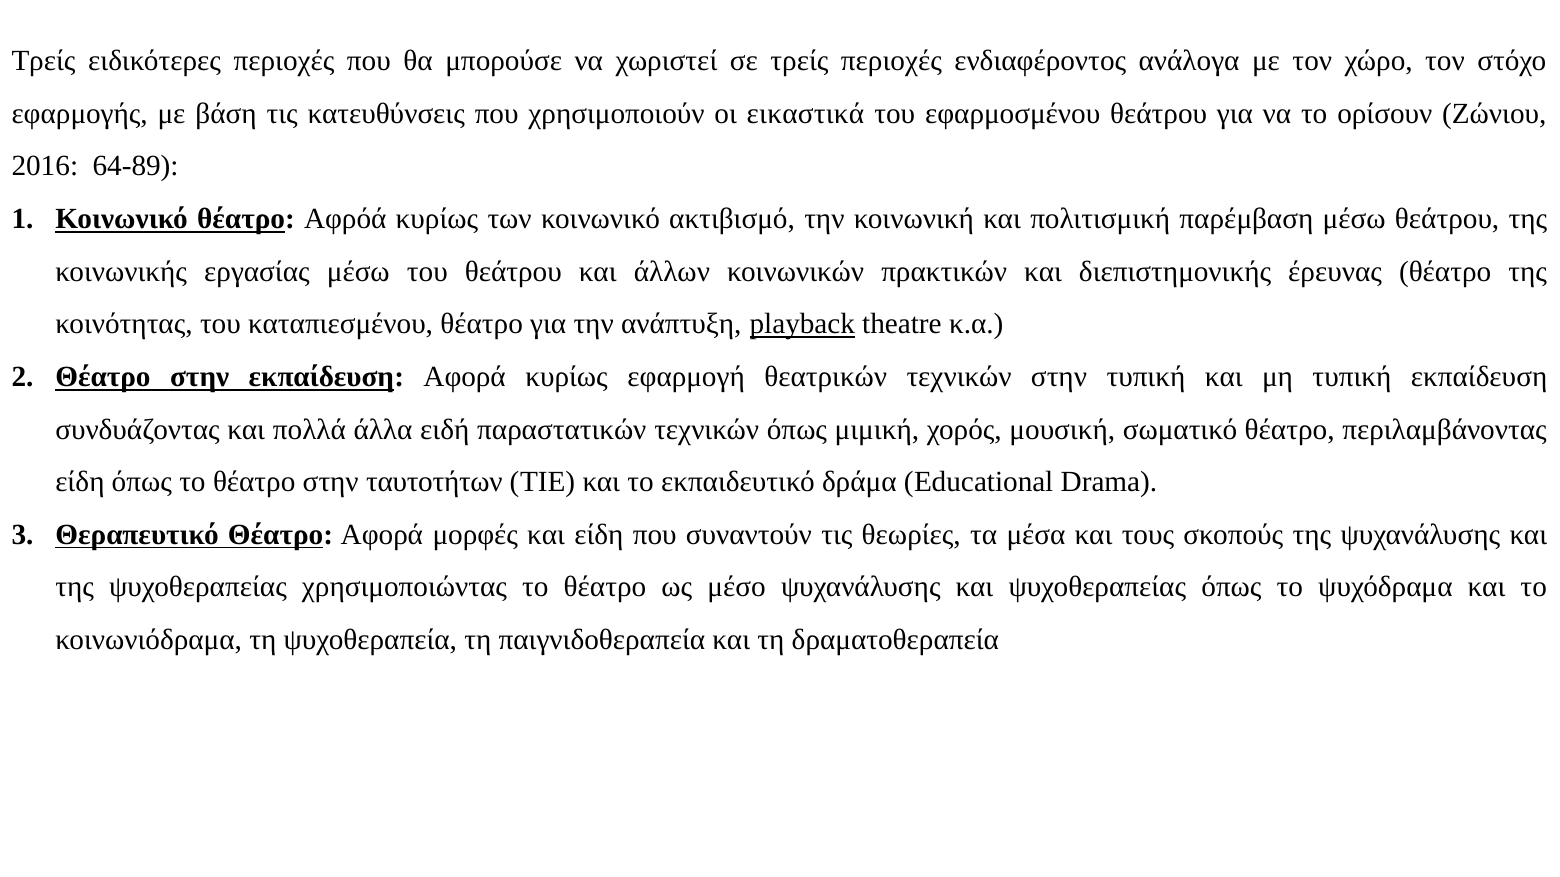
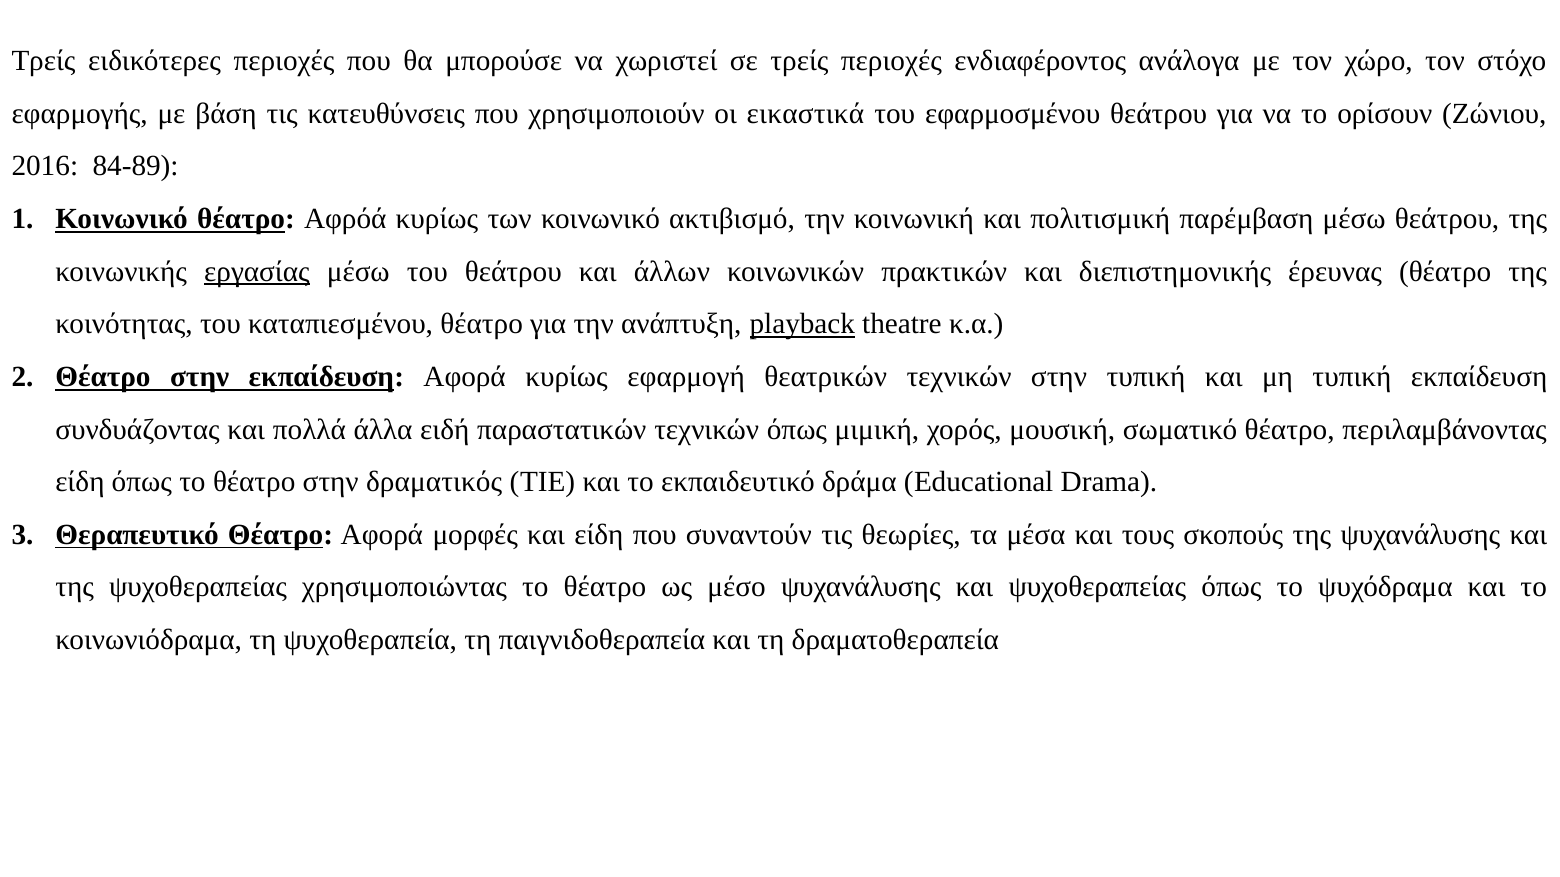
64-89: 64-89 -> 84-89
εργασίας underline: none -> present
ταυτοτήτων: ταυτοτήτων -> δραματικός
